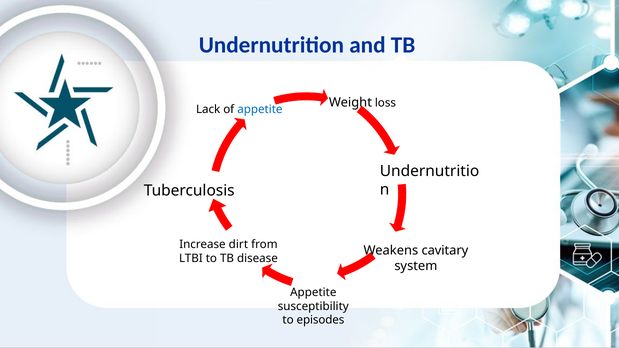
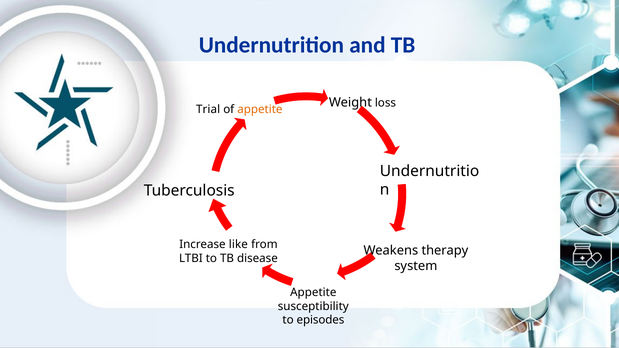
Lack: Lack -> Trial
appetite at (260, 110) colour: blue -> orange
dirt: dirt -> like
cavitary: cavitary -> therapy
